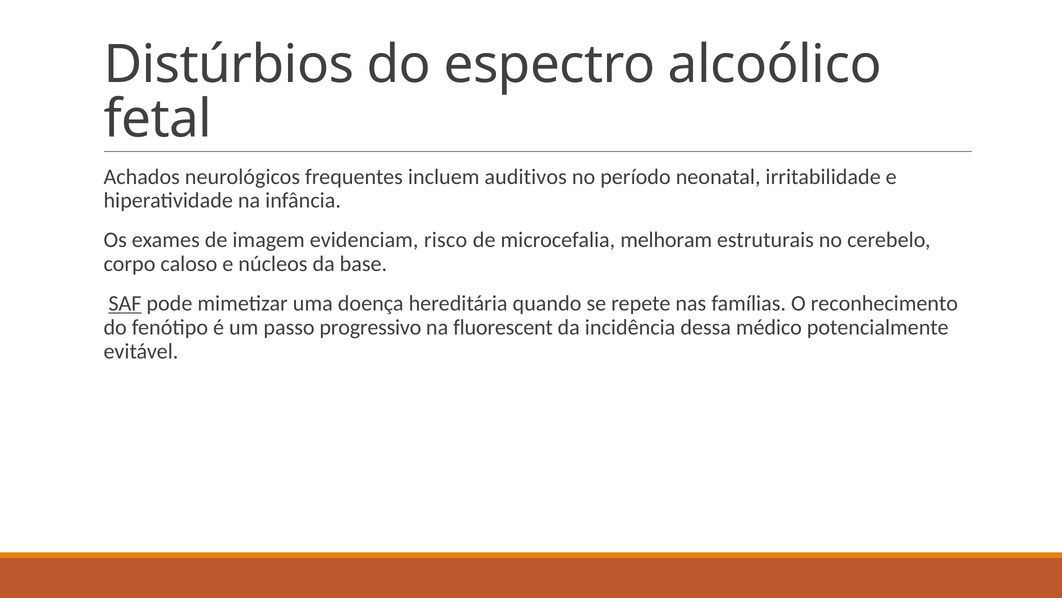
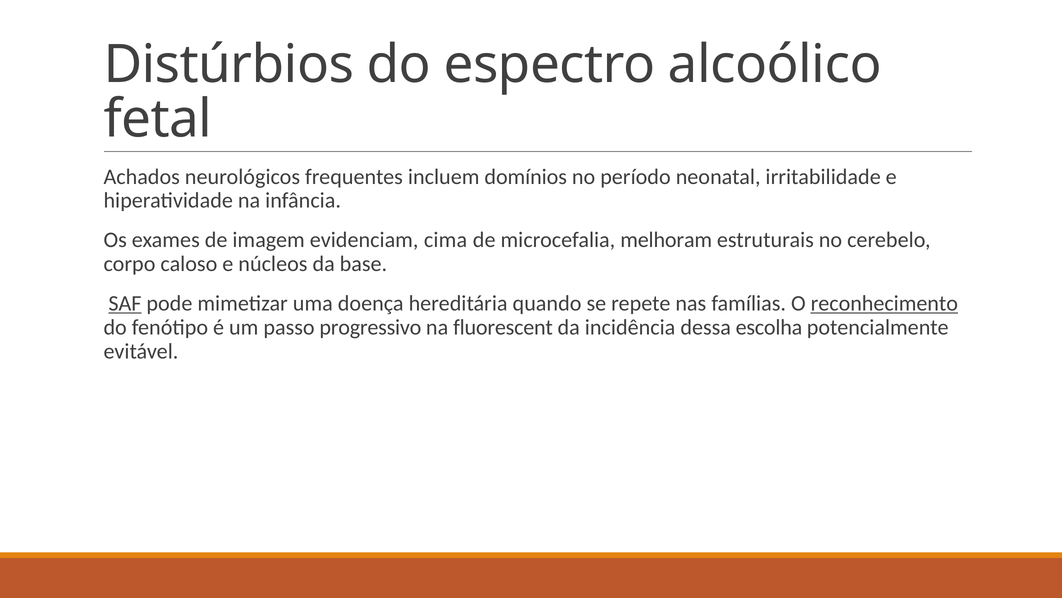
auditivos: auditivos -> domínios
risco: risco -> cima
reconhecimento underline: none -> present
médico: médico -> escolha
